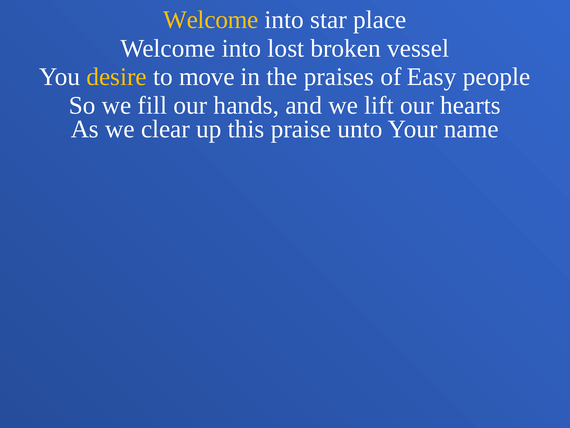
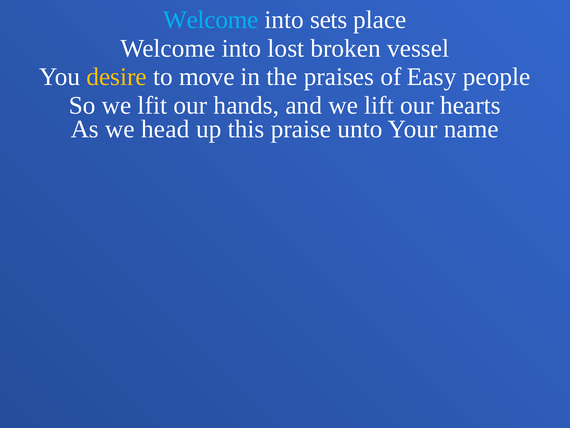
Welcome at (211, 20) colour: yellow -> light blue
star: star -> sets
fill: fill -> lfit
clear: clear -> head
